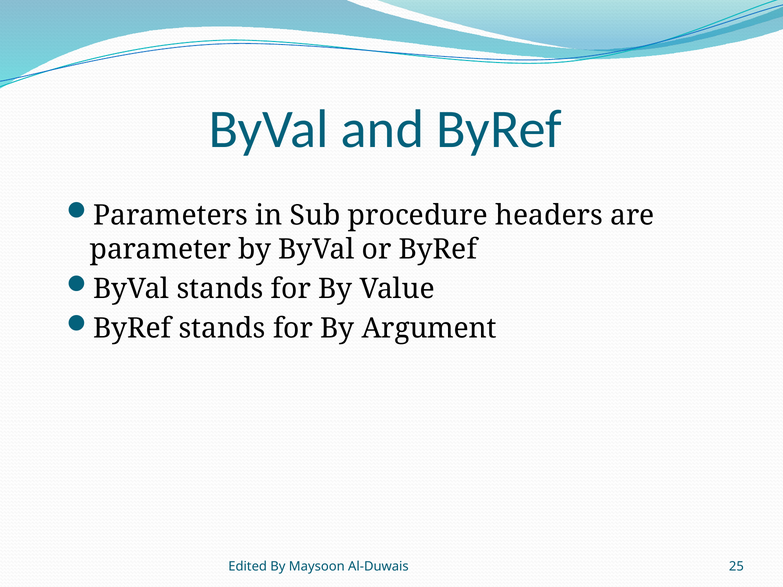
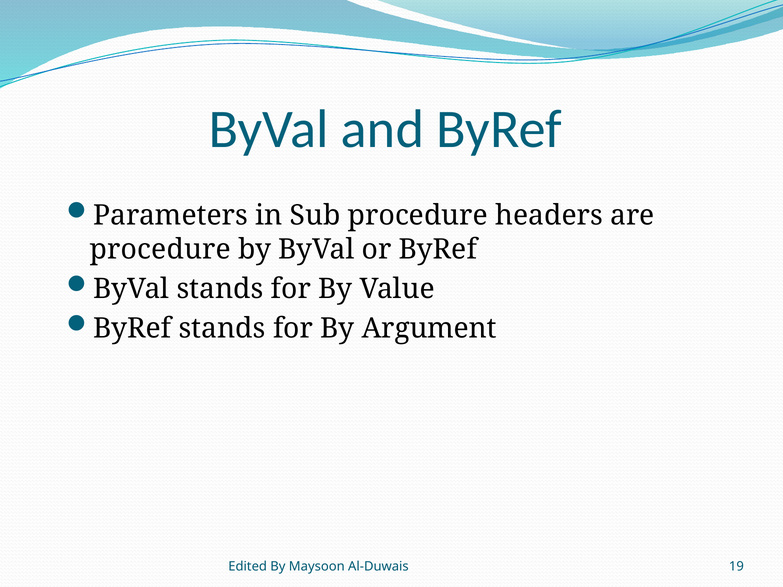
parameter at (161, 249): parameter -> procedure
25: 25 -> 19
